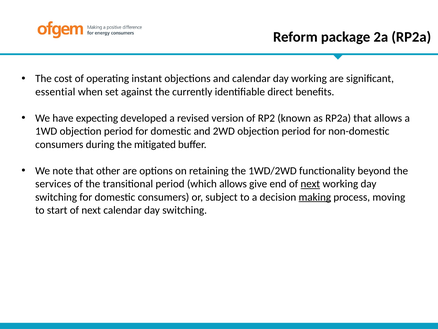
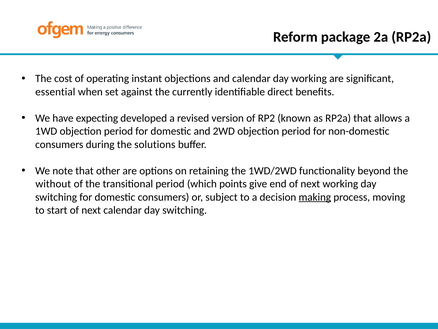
mitigated: mitigated -> solutions
services: services -> without
which allows: allows -> points
next at (310, 184) underline: present -> none
